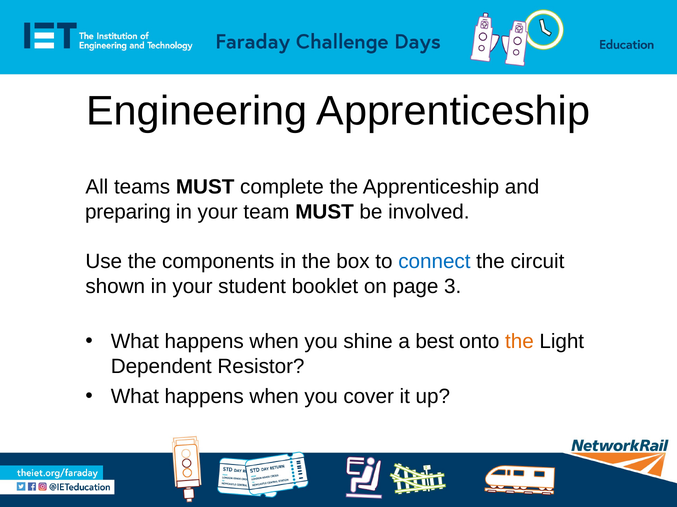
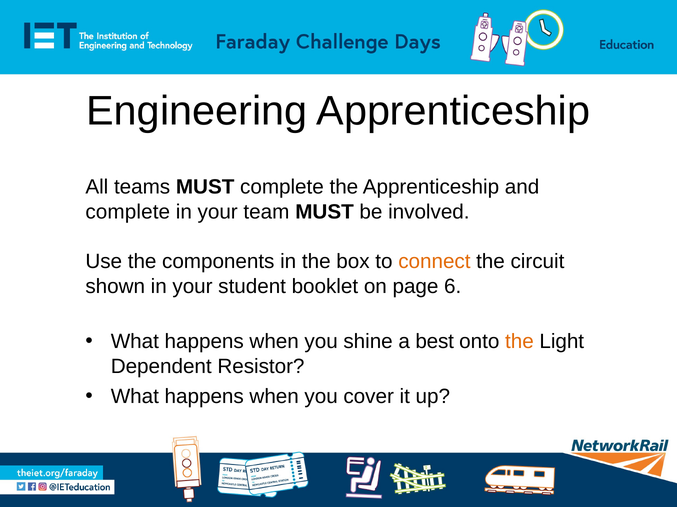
preparing at (128, 212): preparing -> complete
connect colour: blue -> orange
3: 3 -> 6
